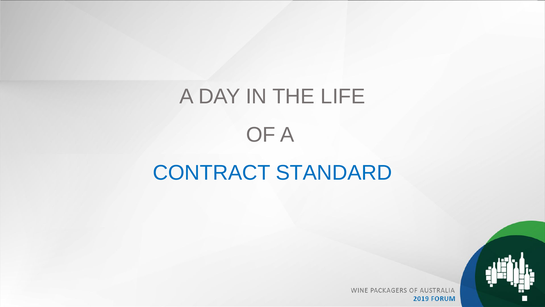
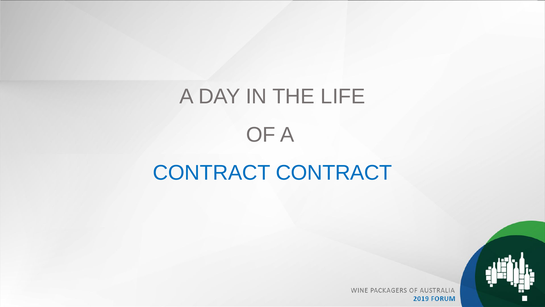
CONTRACT STANDARD: STANDARD -> CONTRACT
